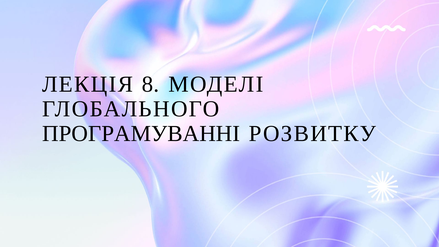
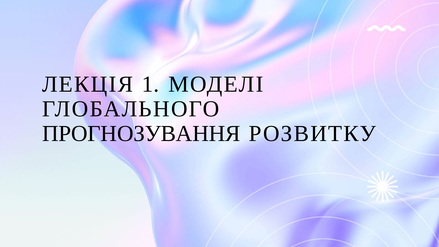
8: 8 -> 1
ПРОГРАМУВАННІ: ПРОГРАМУВАННІ -> ПРОГНОЗУВАННЯ
